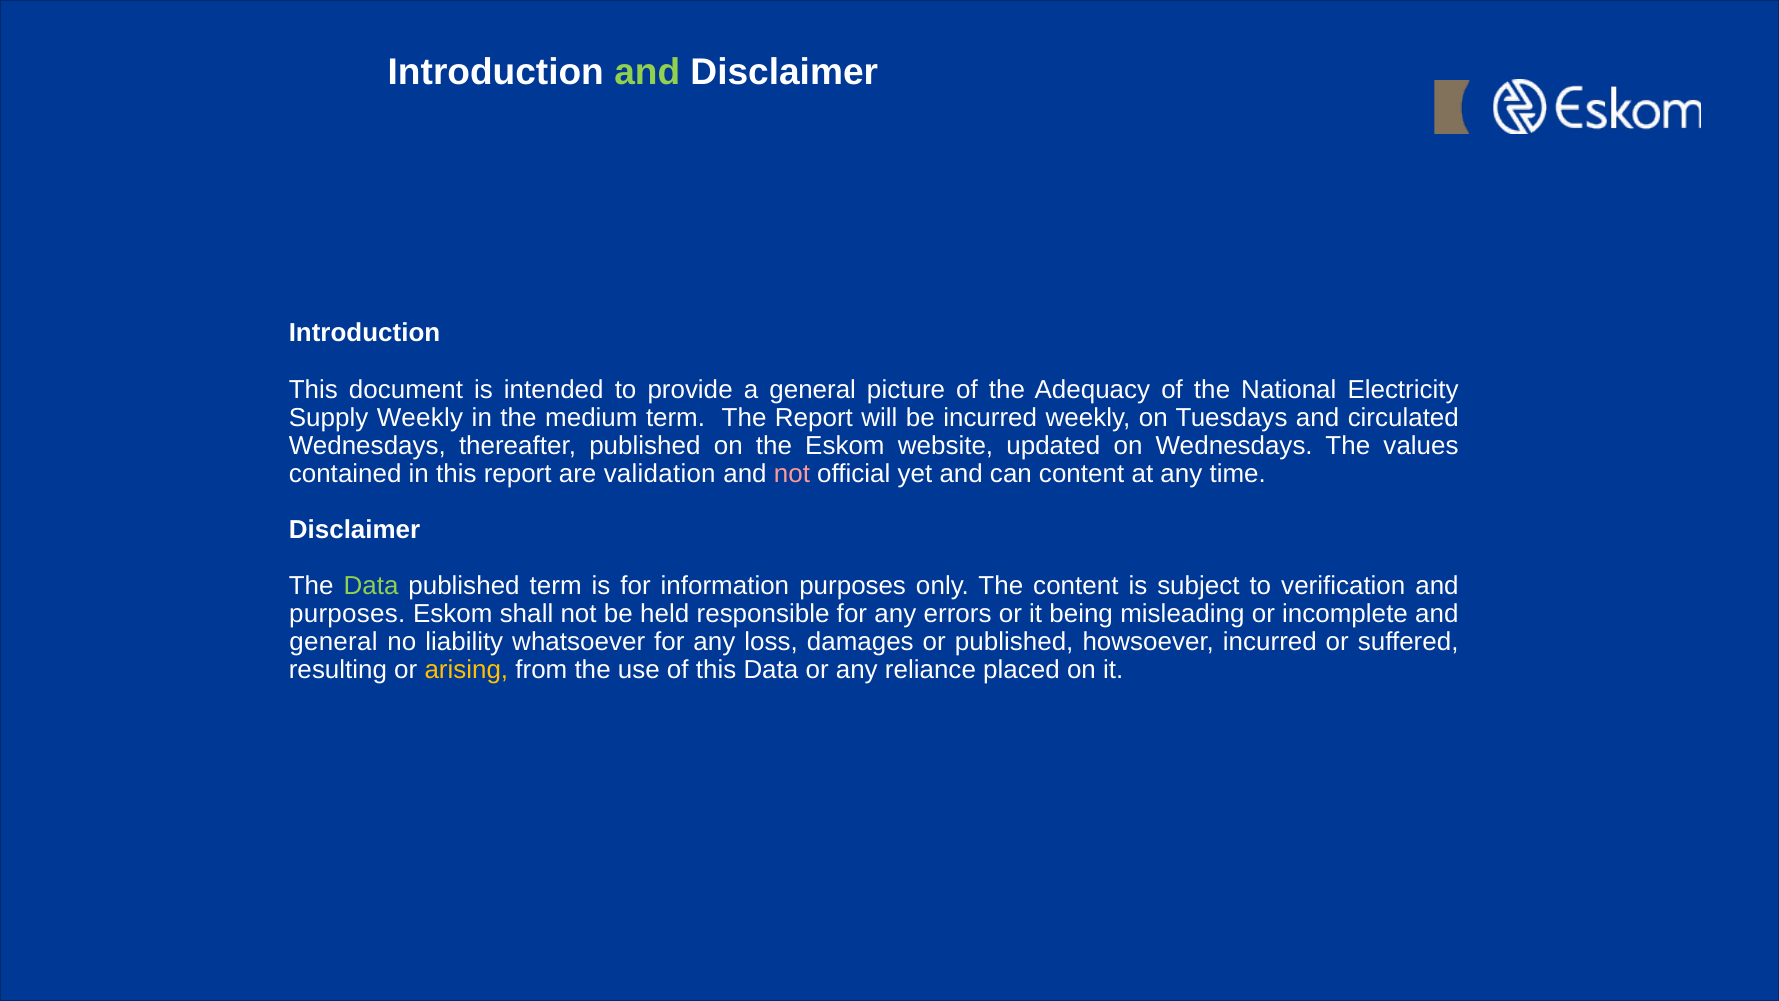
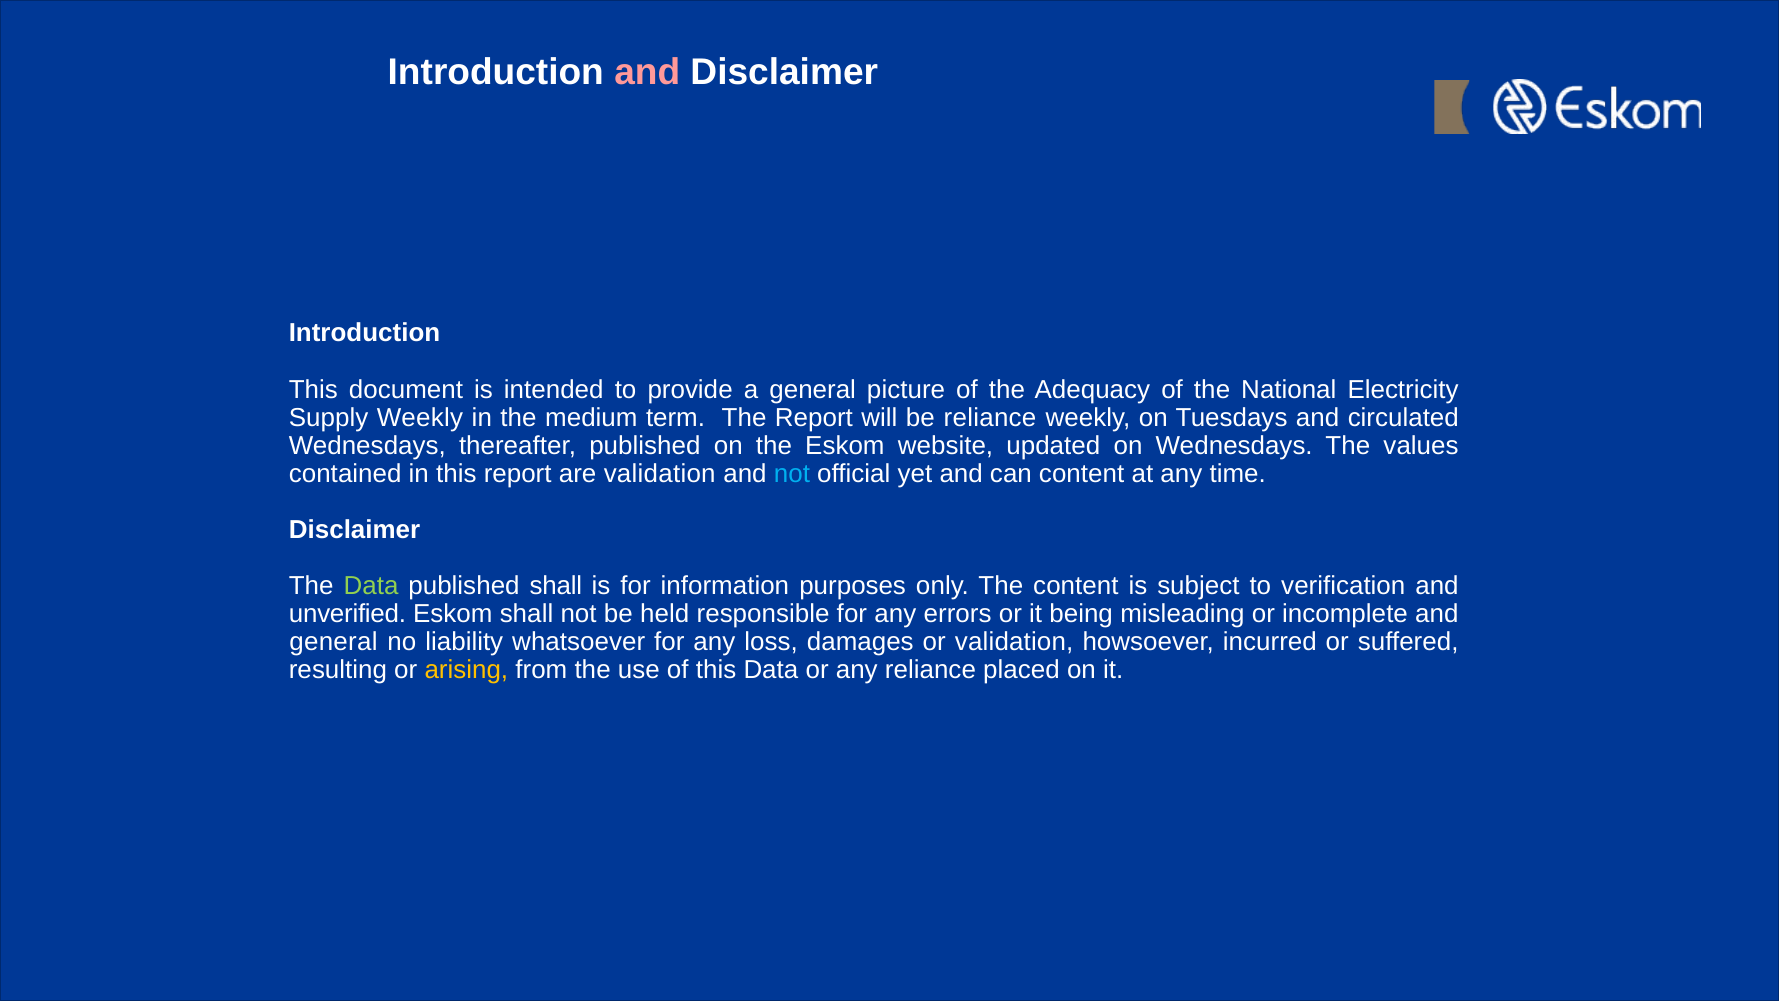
and at (647, 72) colour: light green -> pink
be incurred: incurred -> reliance
not at (792, 473) colour: pink -> light blue
published term: term -> shall
purposes at (347, 614): purposes -> unverified
or published: published -> validation
